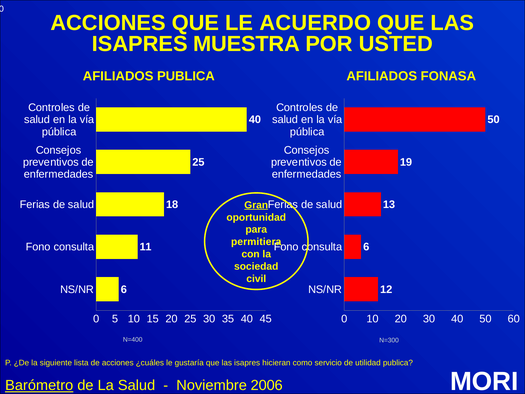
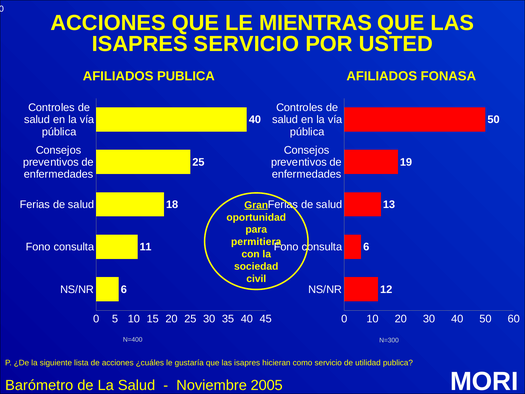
ACUERDO: ACUERDO -> MIENTRAS
ISAPRES MUESTRA: MUESTRA -> SERVICIO
Barómetro underline: present -> none
2006: 2006 -> 2005
